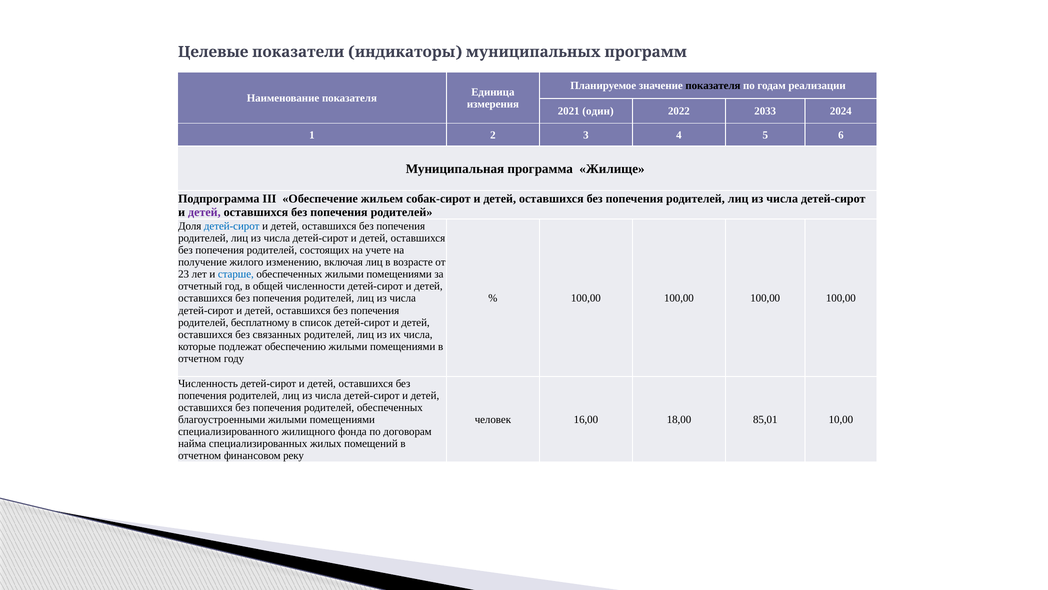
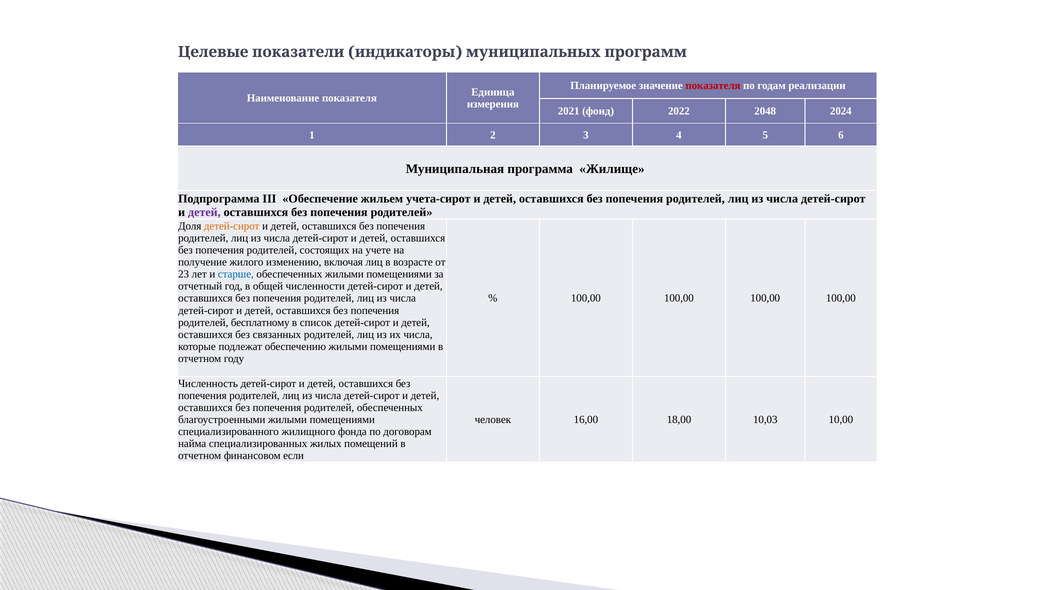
показателя at (713, 86) colour: black -> red
один: один -> фонд
2033: 2033 -> 2048
собак-сирот: собак-сирот -> учета-сирот
детей-сирот at (232, 226) colour: blue -> orange
85,01: 85,01 -> 10,03
реку: реку -> если
